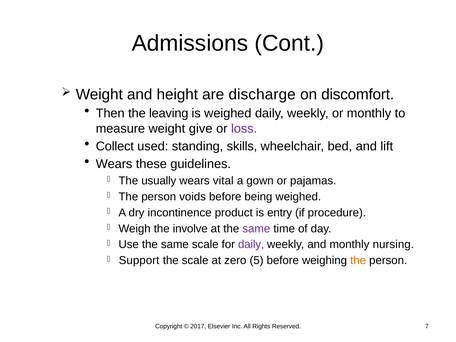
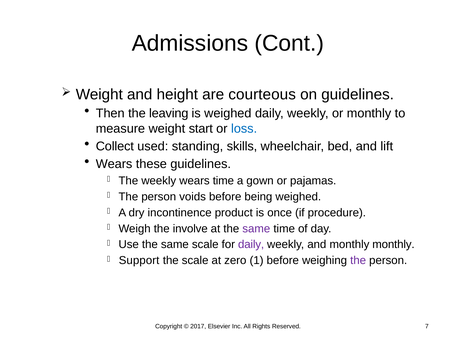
discharge: discharge -> courteous
on discomfort: discomfort -> guidelines
give: give -> start
loss colour: purple -> blue
The usually: usually -> weekly
wears vital: vital -> time
entry: entry -> once
monthly nursing: nursing -> monthly
5: 5 -> 1
the at (358, 261) colour: orange -> purple
